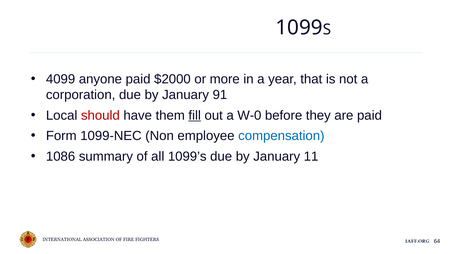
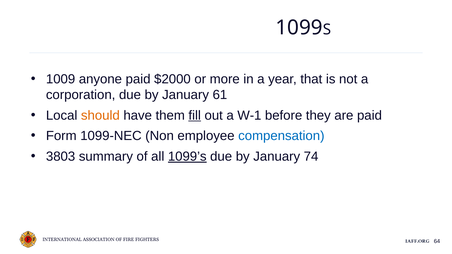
4099: 4099 -> 1009
91: 91 -> 61
should colour: red -> orange
W-0: W-0 -> W-1
1086: 1086 -> 3803
1099’s underline: none -> present
11: 11 -> 74
